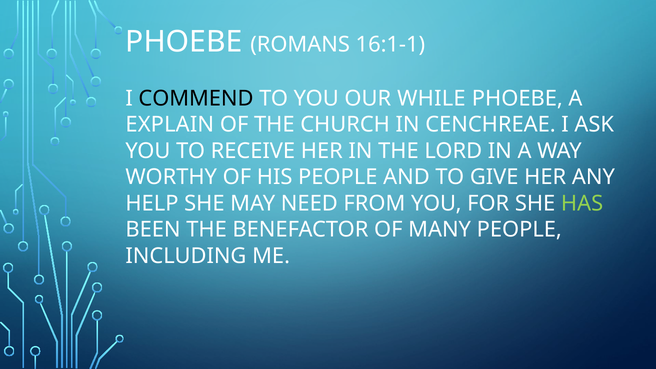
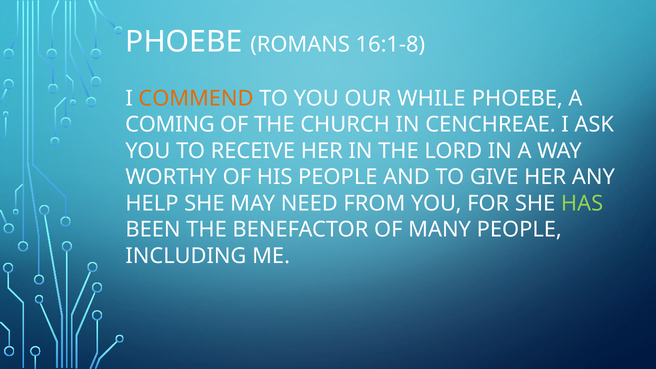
16:1-1: 16:1-1 -> 16:1-8
COMMEND colour: black -> orange
EXPLAIN: EXPLAIN -> COMING
